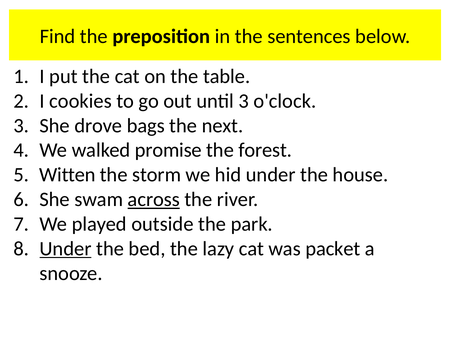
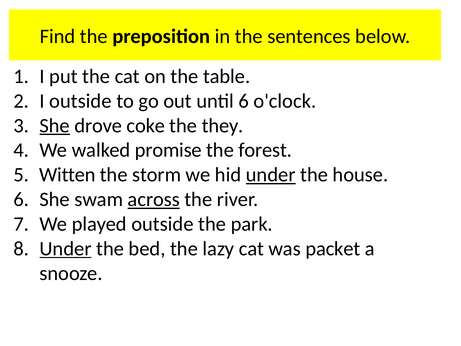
I cookies: cookies -> outside
until 3: 3 -> 6
She at (55, 126) underline: none -> present
bags: bags -> coke
next: next -> they
under at (271, 175) underline: none -> present
